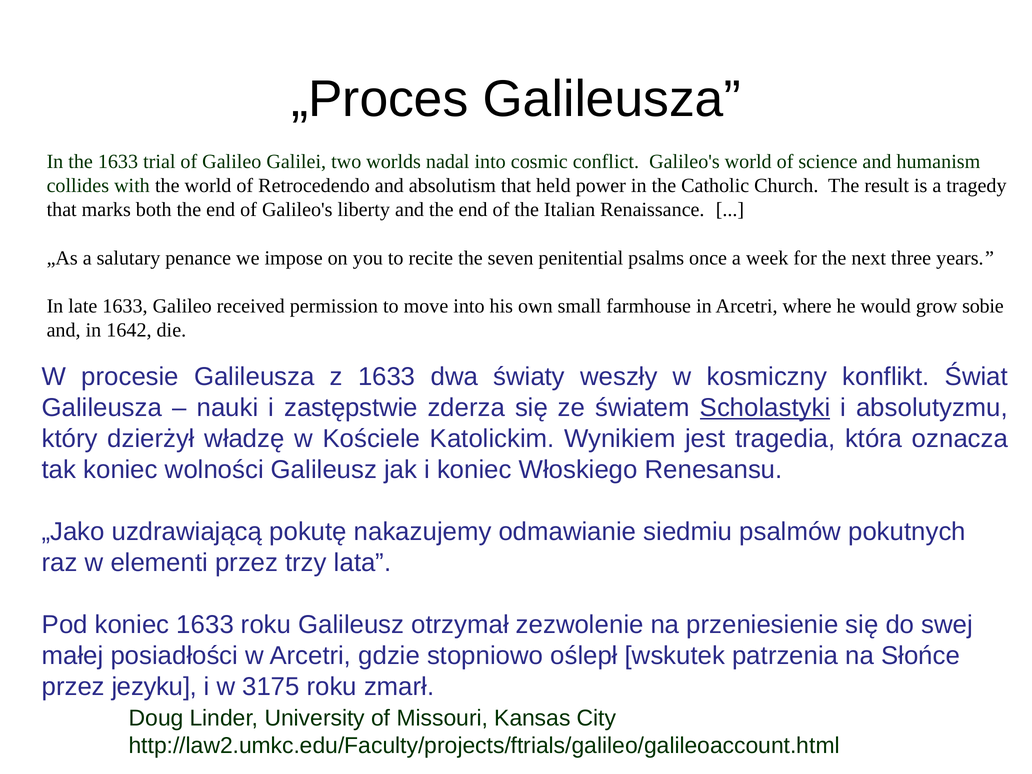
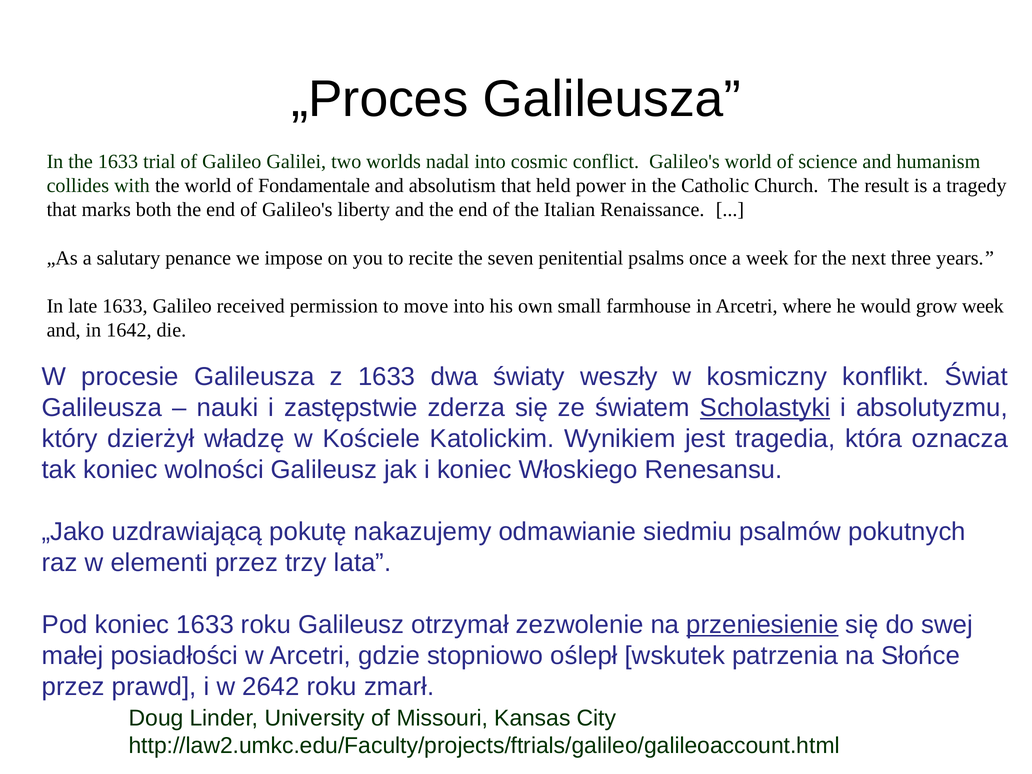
Retrocedendo: Retrocedendo -> Fondamentale
grow sobie: sobie -> week
przeniesienie underline: none -> present
jezyku: jezyku -> prawd
3175: 3175 -> 2642
